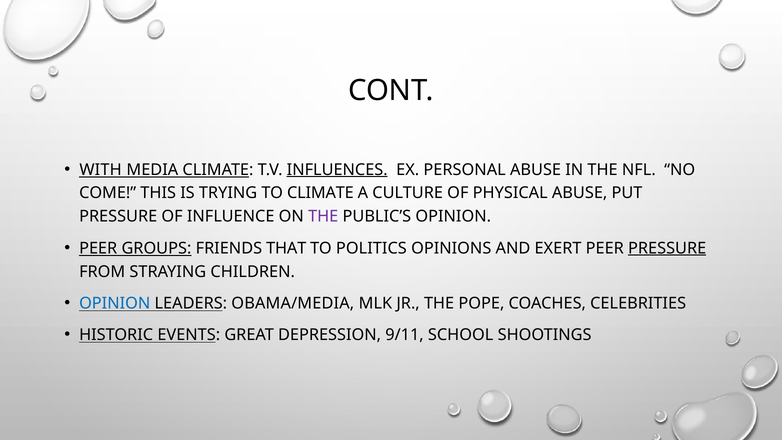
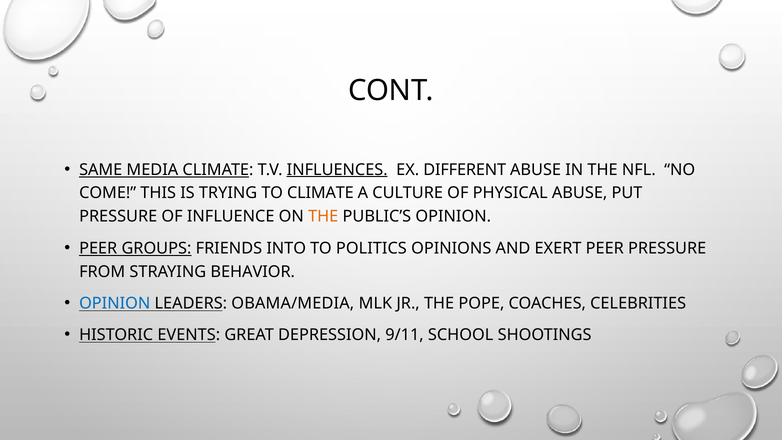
WITH: WITH -> SAME
PERSONAL: PERSONAL -> DIFFERENT
THE at (323, 216) colour: purple -> orange
THAT: THAT -> INTO
PRESSURE at (667, 248) underline: present -> none
CHILDREN: CHILDREN -> BEHAVIOR
